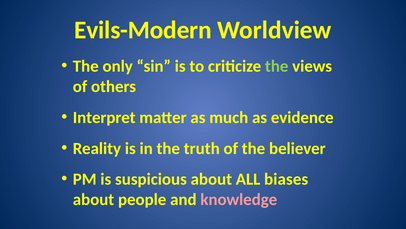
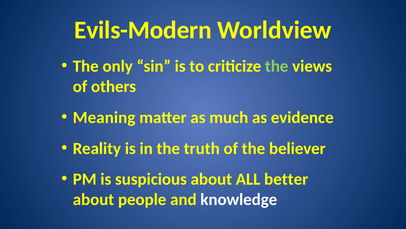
Interpret: Interpret -> Meaning
biases: biases -> better
knowledge colour: pink -> white
